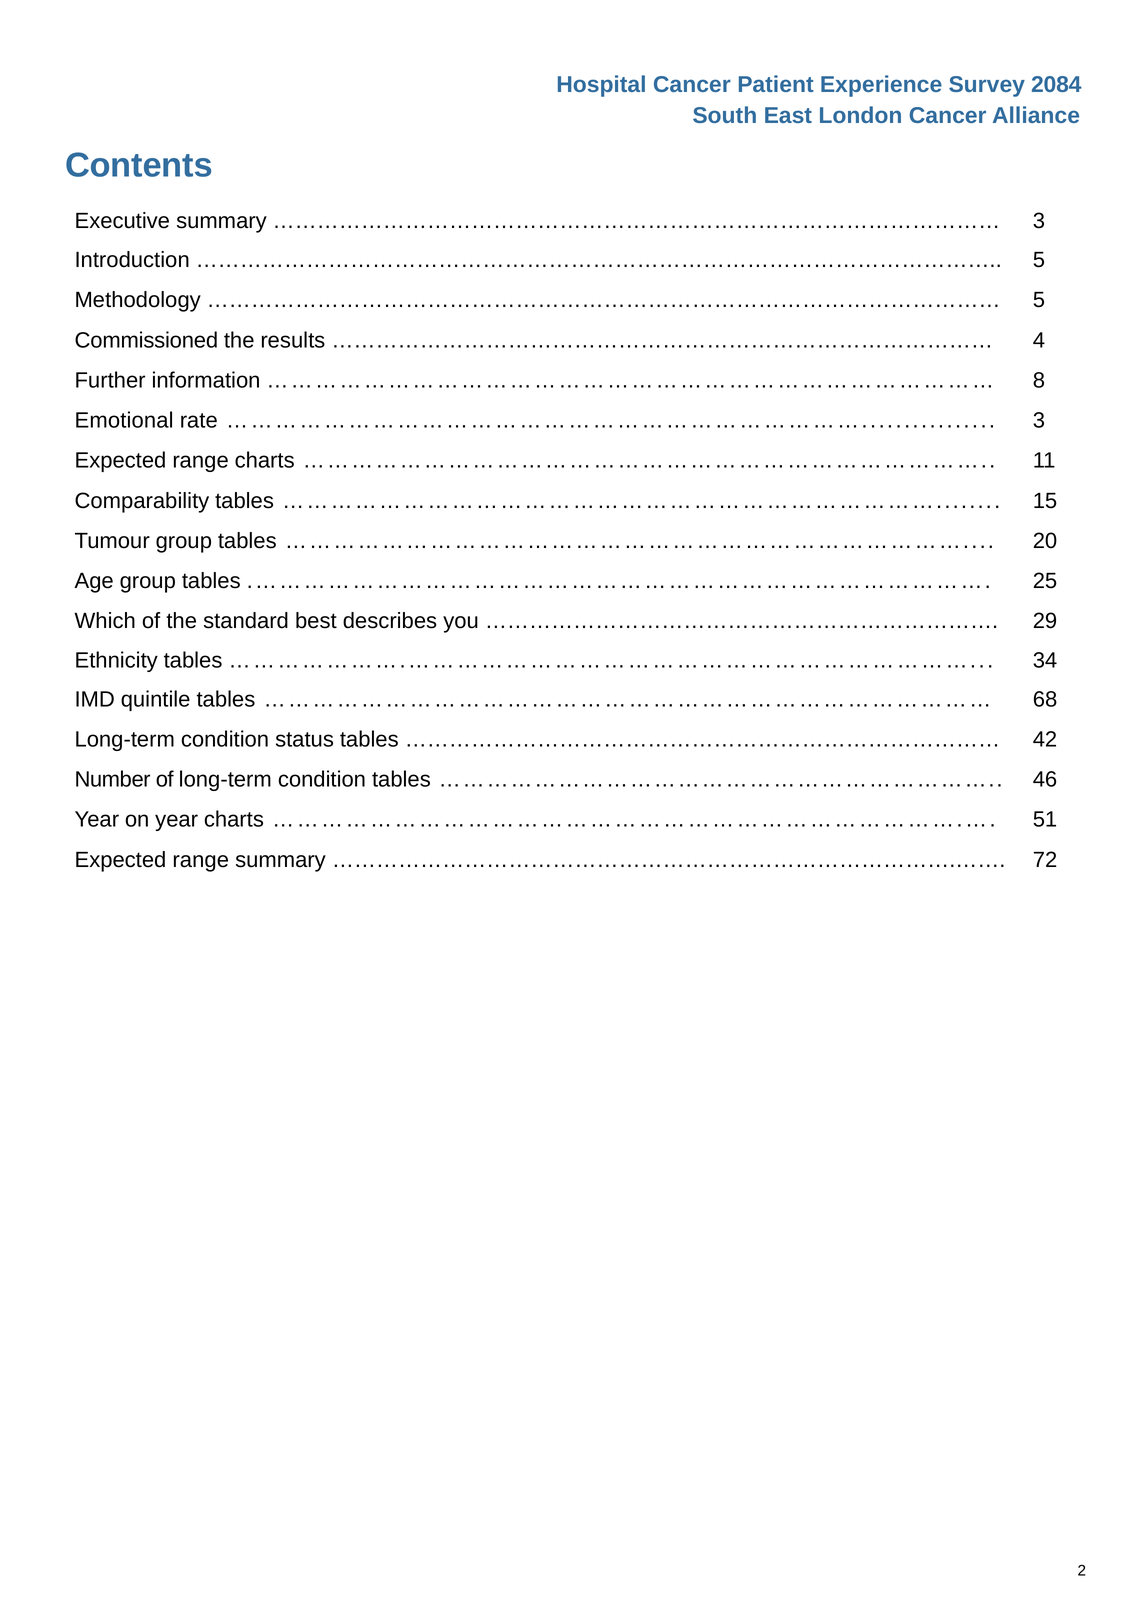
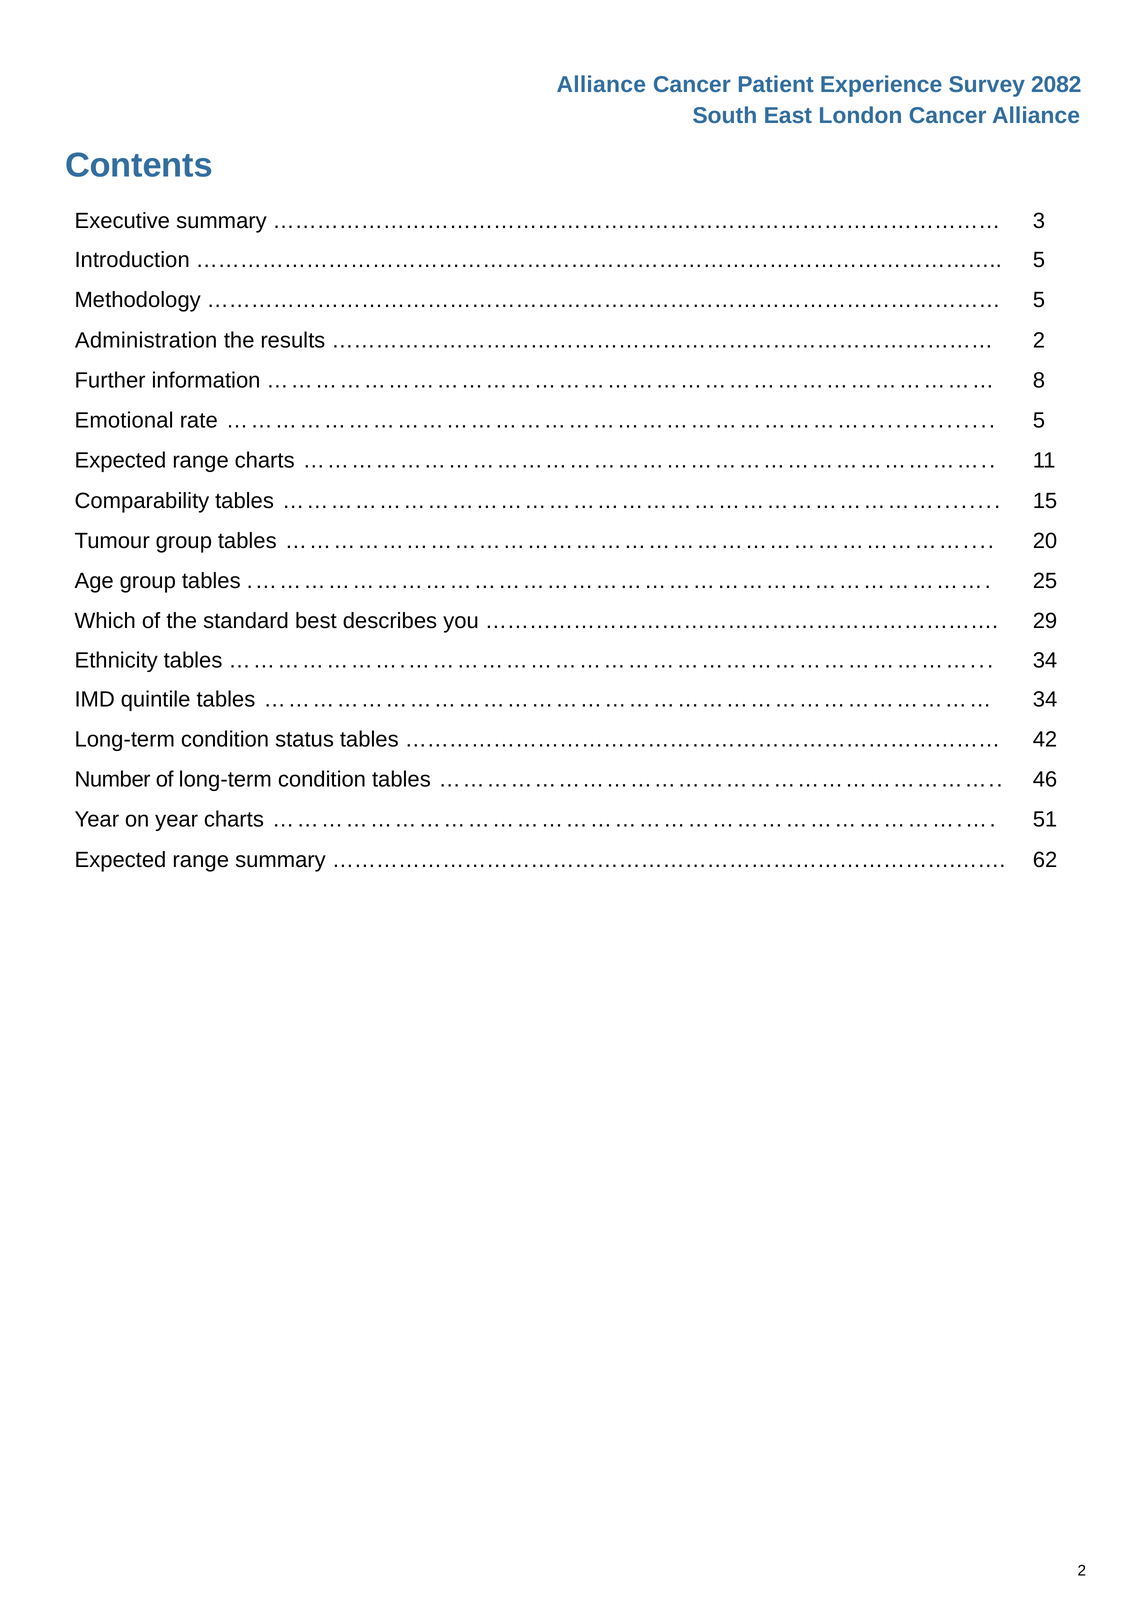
Hospital at (601, 85): Hospital -> Alliance
2084: 2084 -> 2082
Commissioned: Commissioned -> Administration
4 at (1039, 340): 4 -> 2
3 at (1039, 421): 3 -> 5
68 at (1045, 700): 68 -> 34
72: 72 -> 62
